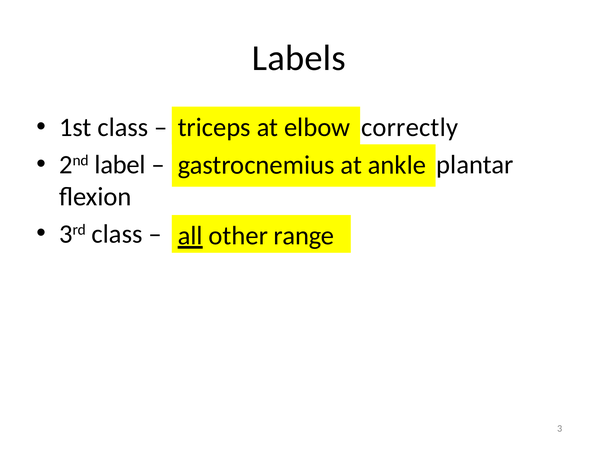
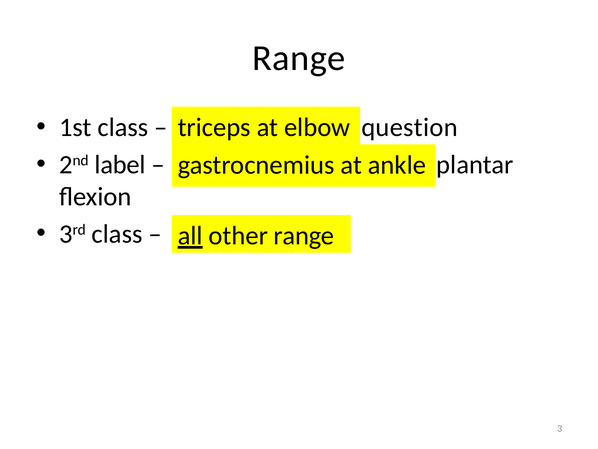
Labels at (299, 58): Labels -> Range
correctly: correctly -> question
